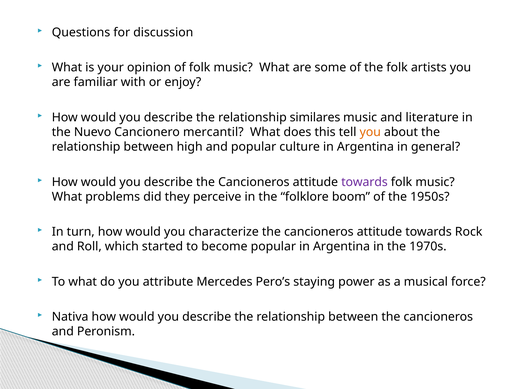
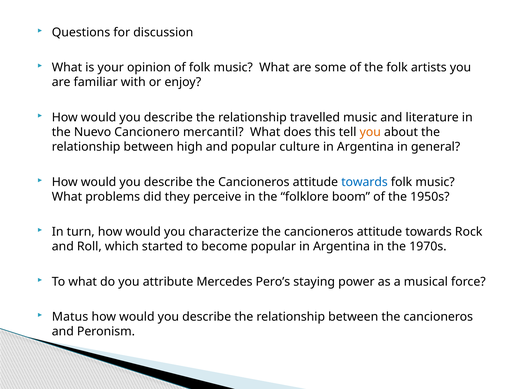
similares: similares -> travelled
towards at (365, 182) colour: purple -> blue
Nativa: Nativa -> Matus
